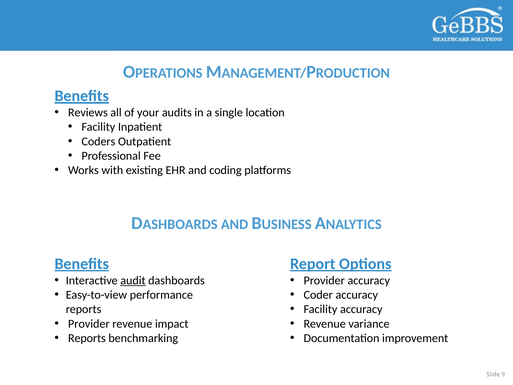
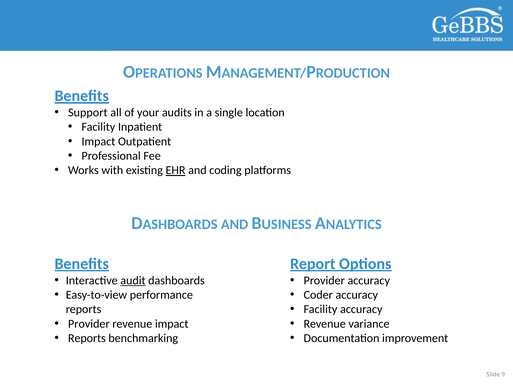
Reviews: Reviews -> Support
Coders at (98, 141): Coders -> Impact
EHR underline: none -> present
